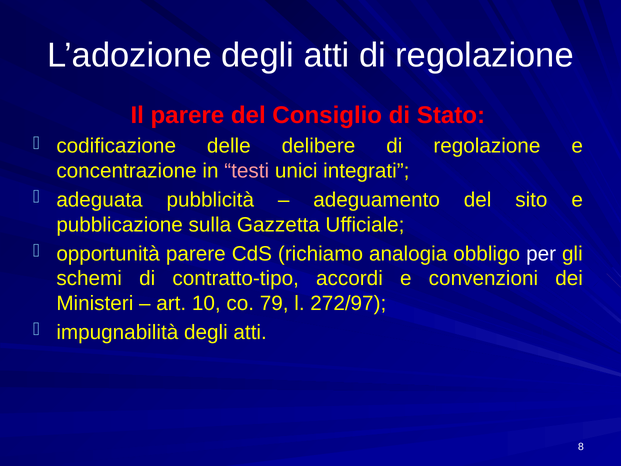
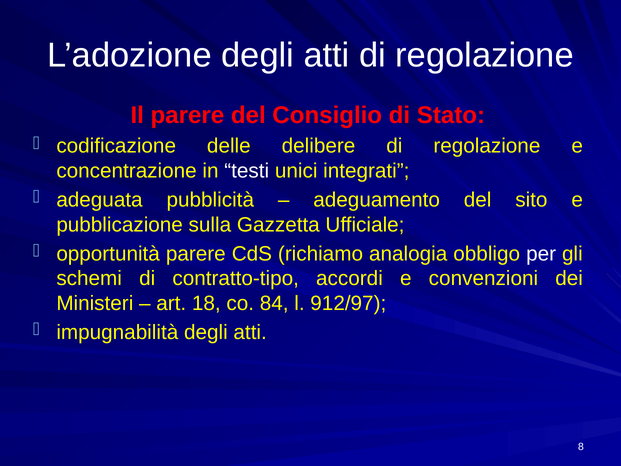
testi colour: pink -> white
10: 10 -> 18
79: 79 -> 84
272/97: 272/97 -> 912/97
